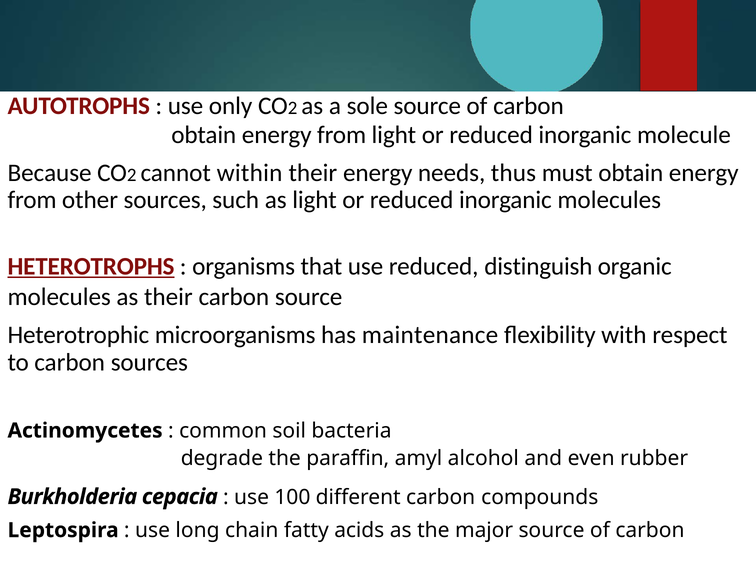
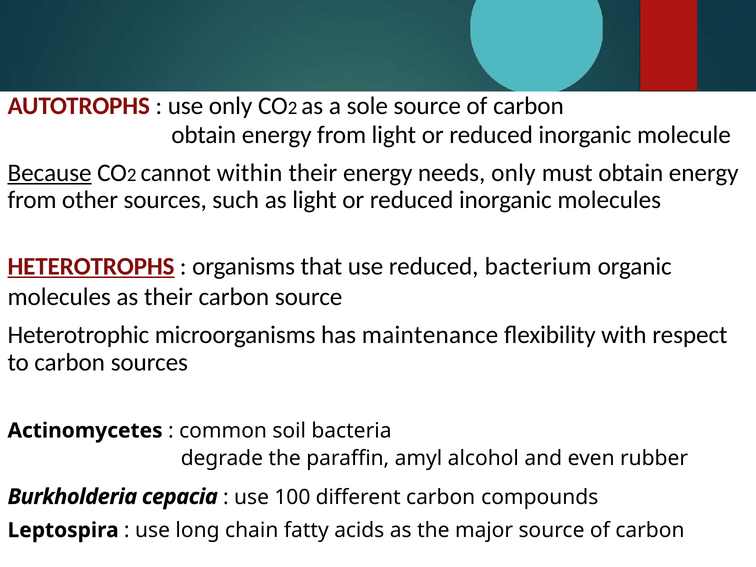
Because underline: none -> present
needs thus: thus -> only
distinguish: distinguish -> bacterium
